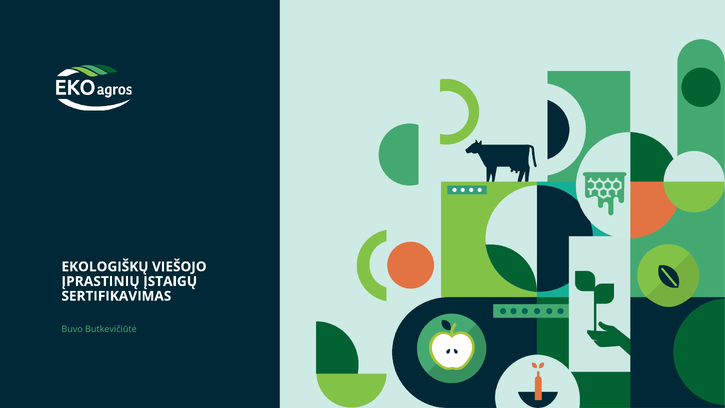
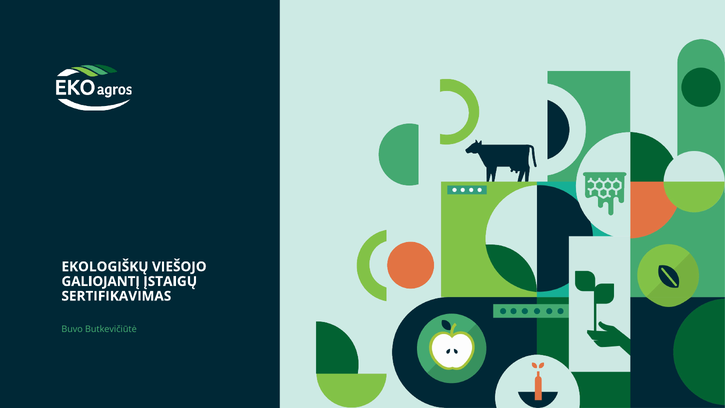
ĮPRASTINIŲ: ĮPRASTINIŲ -> GALIOJANTĮ
